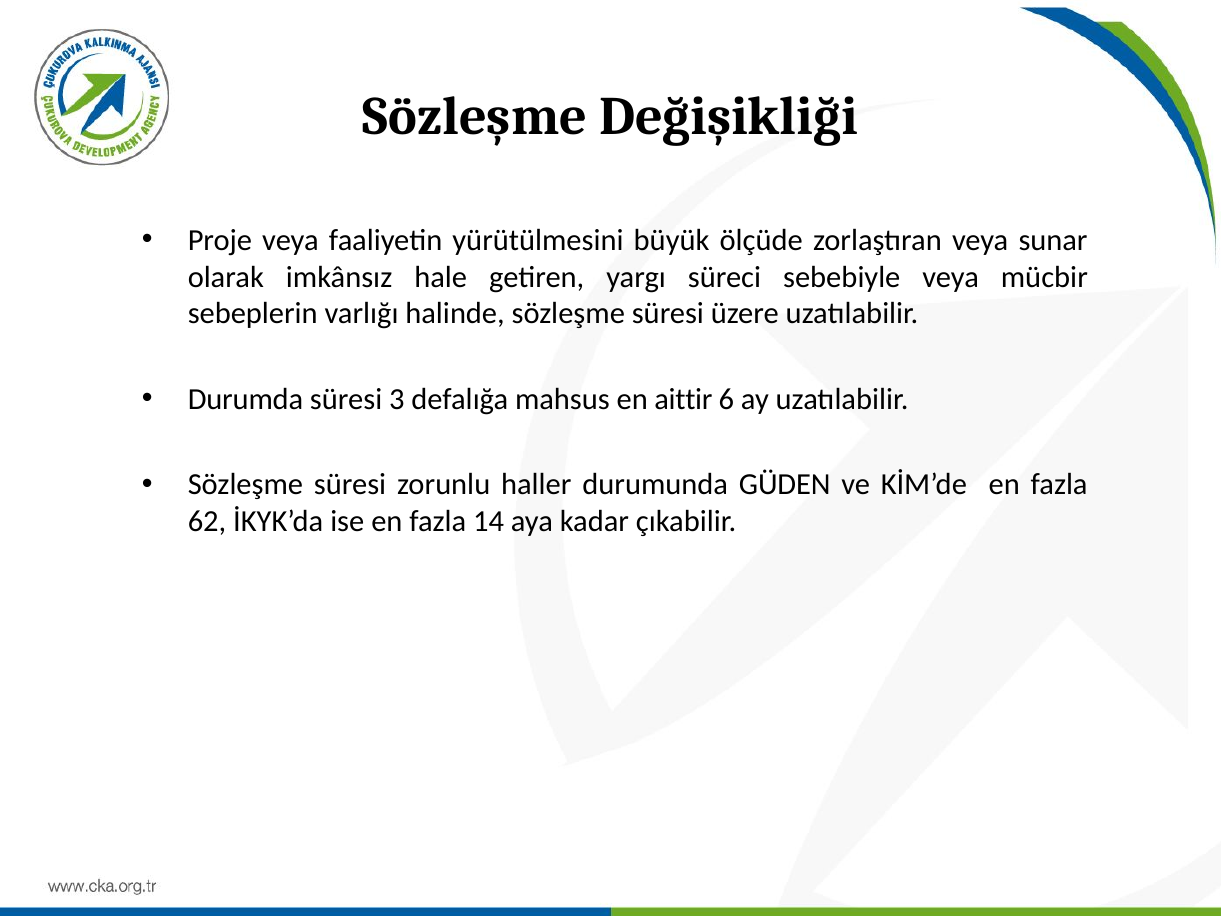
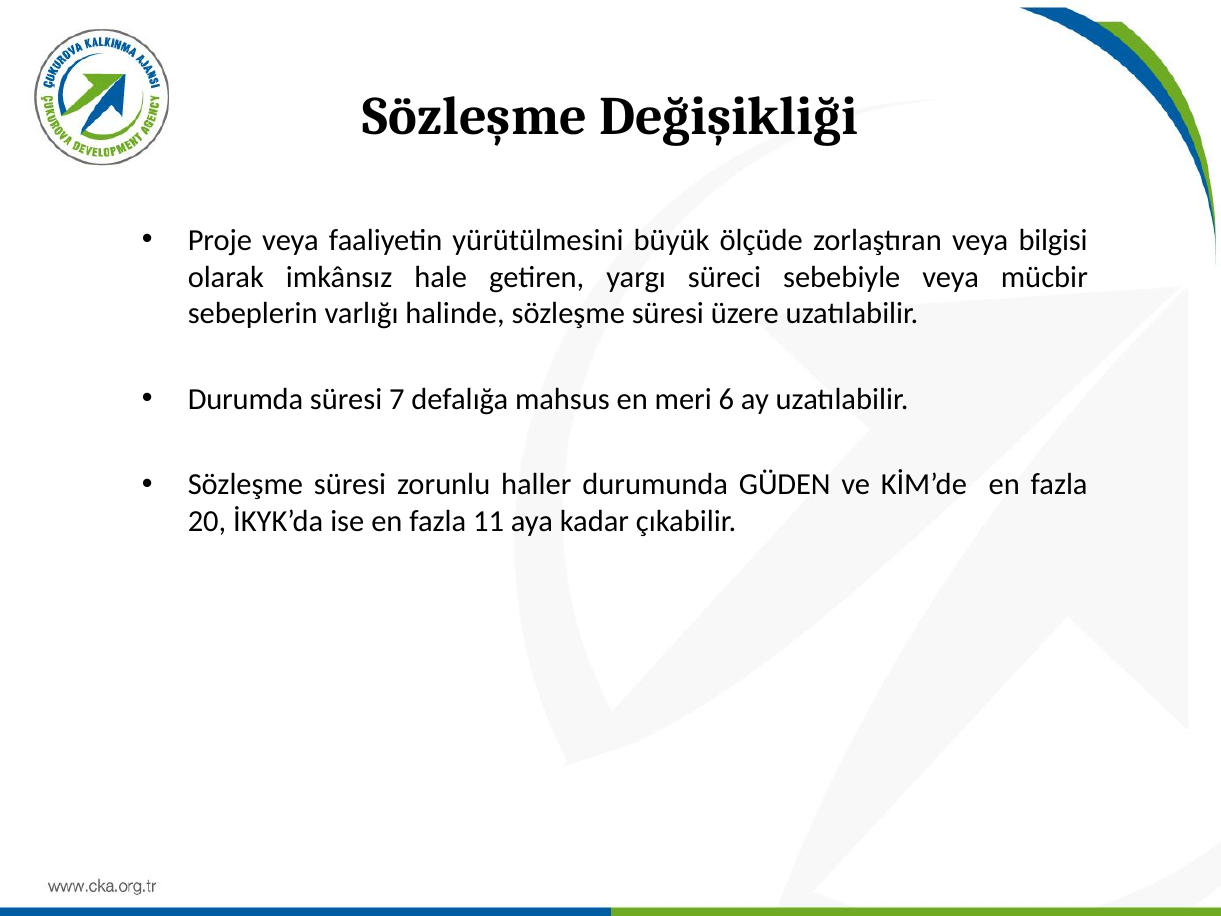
sunar: sunar -> bilgisi
3: 3 -> 7
aittir: aittir -> meri
62: 62 -> 20
14: 14 -> 11
